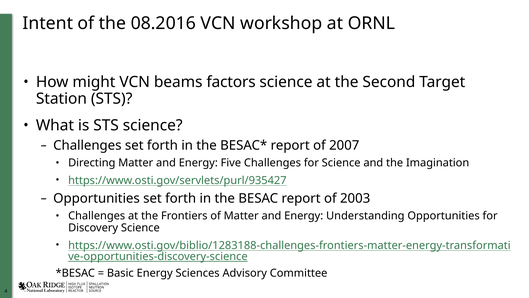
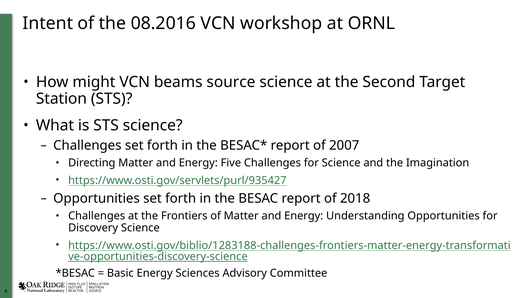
factors: factors -> source
2003: 2003 -> 2018
